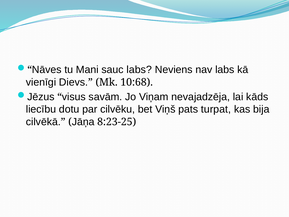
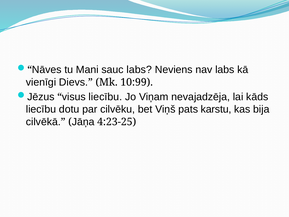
10:68: 10:68 -> 10:99
visus savām: savām -> liecību
turpat: turpat -> karstu
8:23-25: 8:23-25 -> 4:23-25
